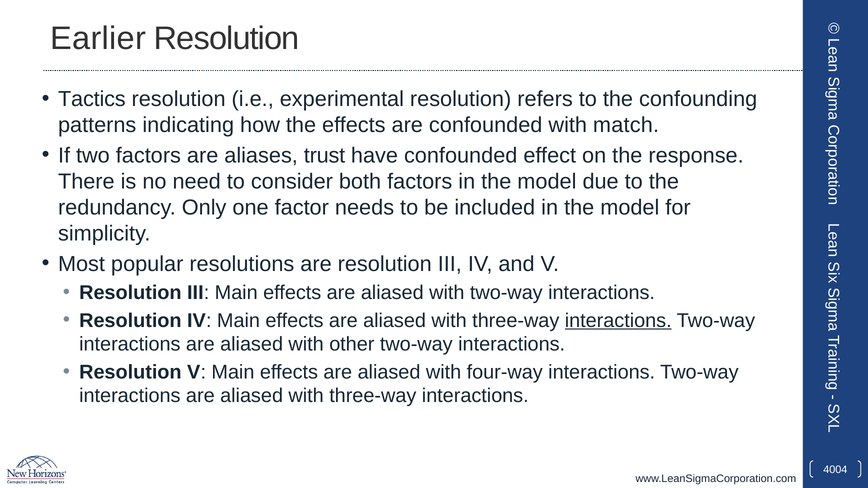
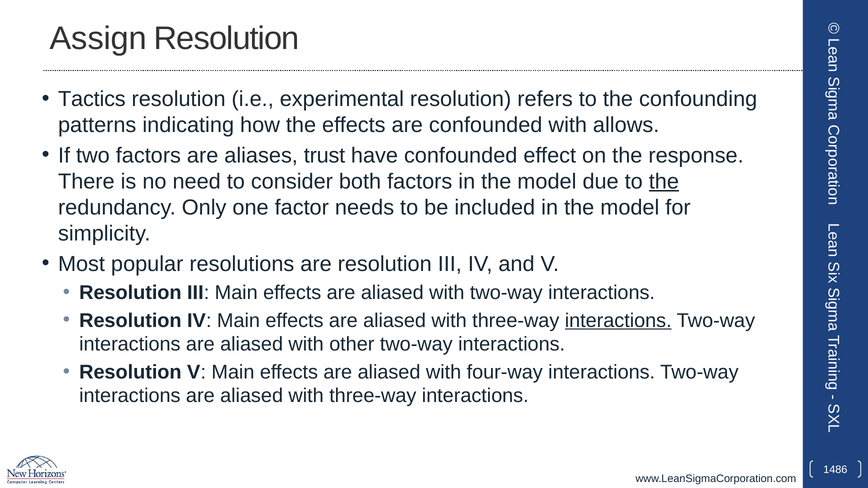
Earlier: Earlier -> Assign
match: match -> allows
the at (664, 182) underline: none -> present
4004: 4004 -> 1486
